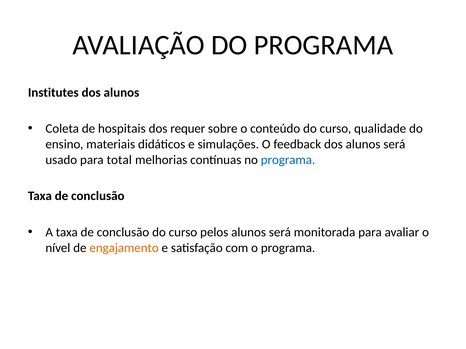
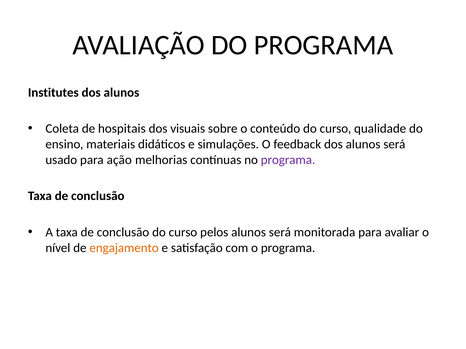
requer: requer -> visuais
total: total -> ação
programa at (288, 160) colour: blue -> purple
